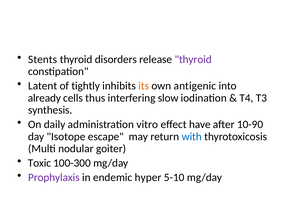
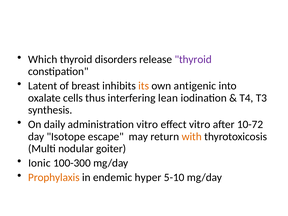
Stents: Stents -> Which
tightly: tightly -> breast
already: already -> oxalate
slow: slow -> lean
effect have: have -> vitro
10-90: 10-90 -> 10-72
with colour: blue -> orange
Toxic: Toxic -> Ionic
Prophylaxis colour: purple -> orange
